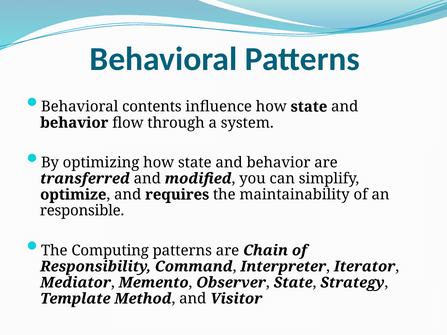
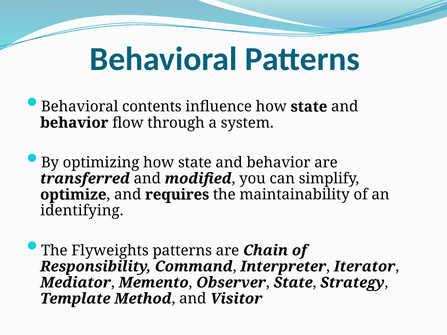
responsible: responsible -> identifying
Computing: Computing -> Flyweights
